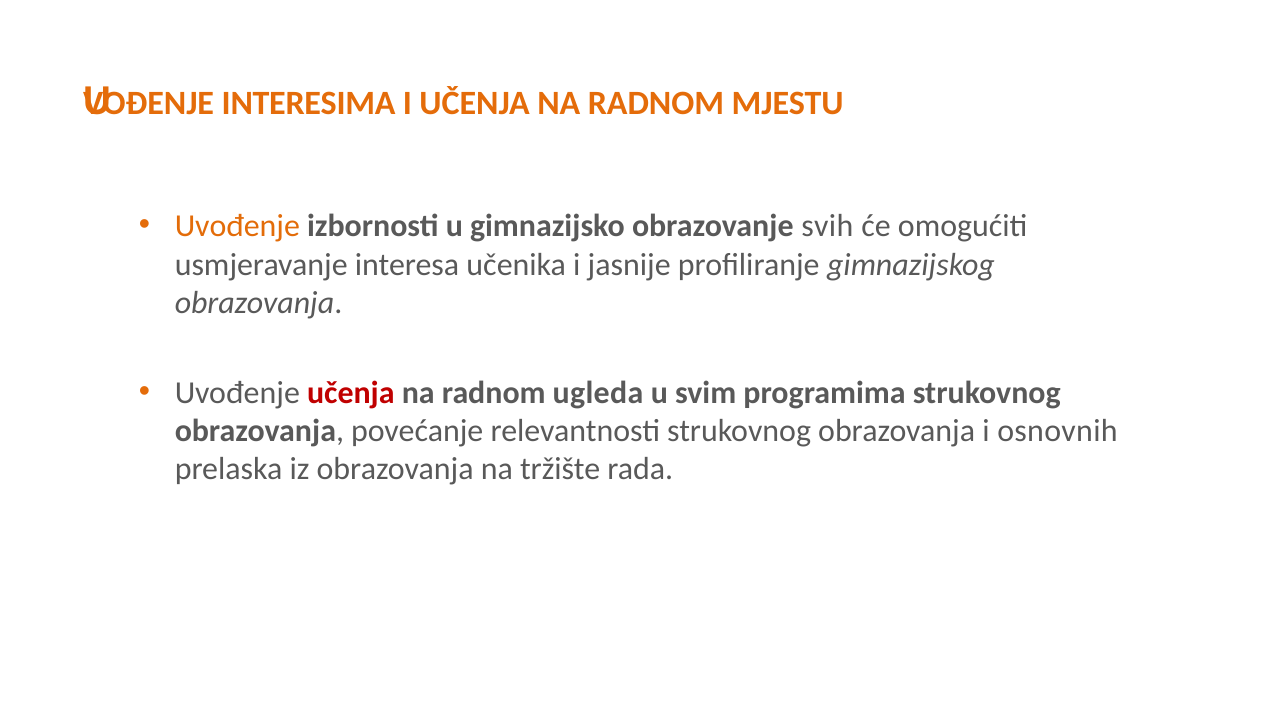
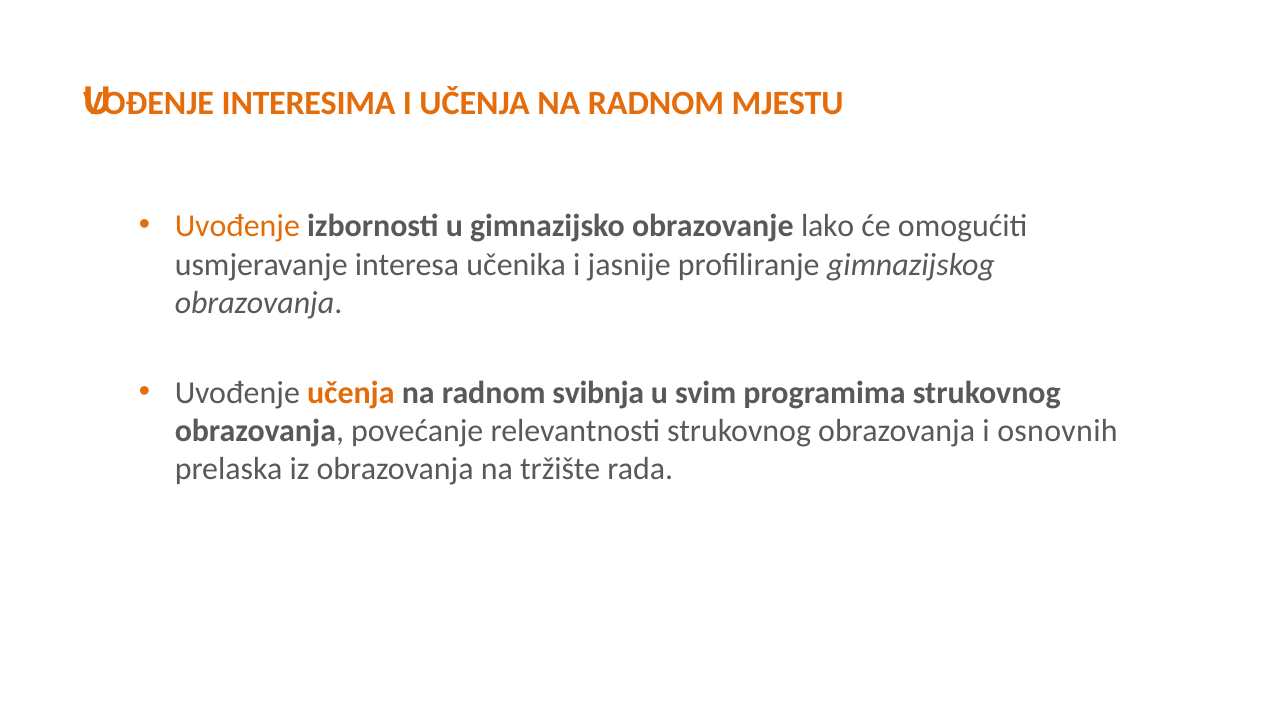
svih: svih -> lako
učenja at (351, 393) colour: red -> orange
ugleda: ugleda -> svibnja
